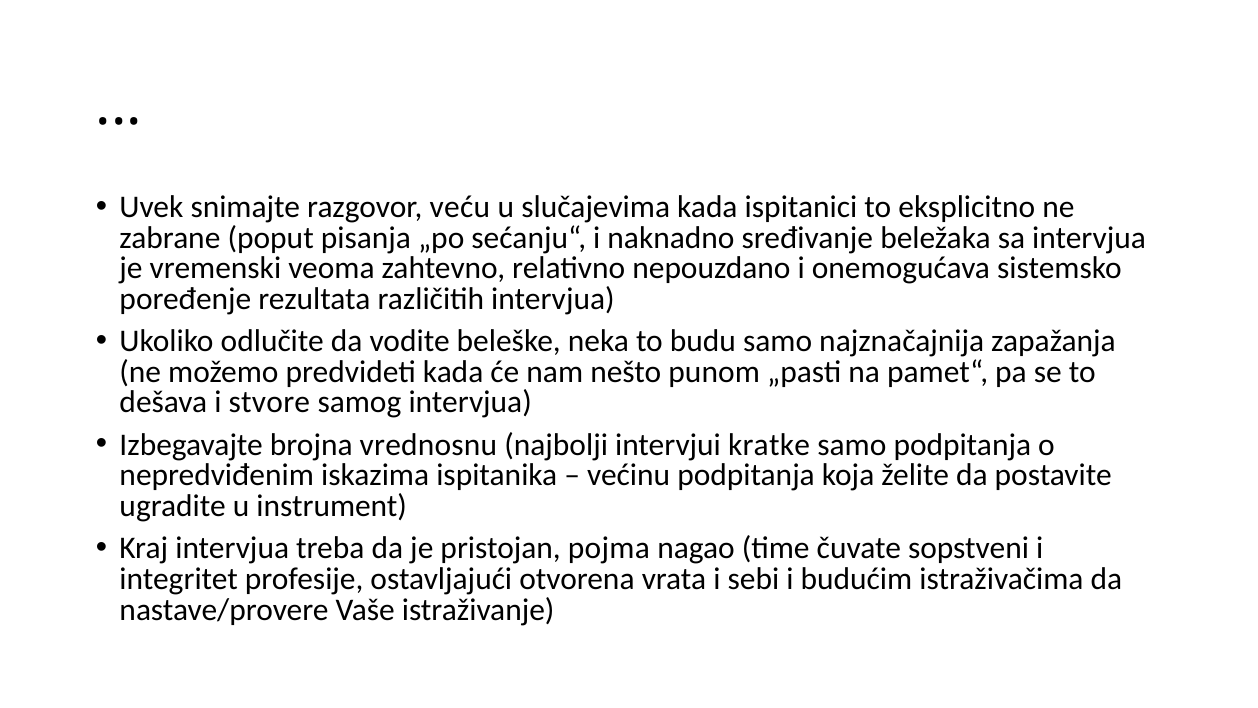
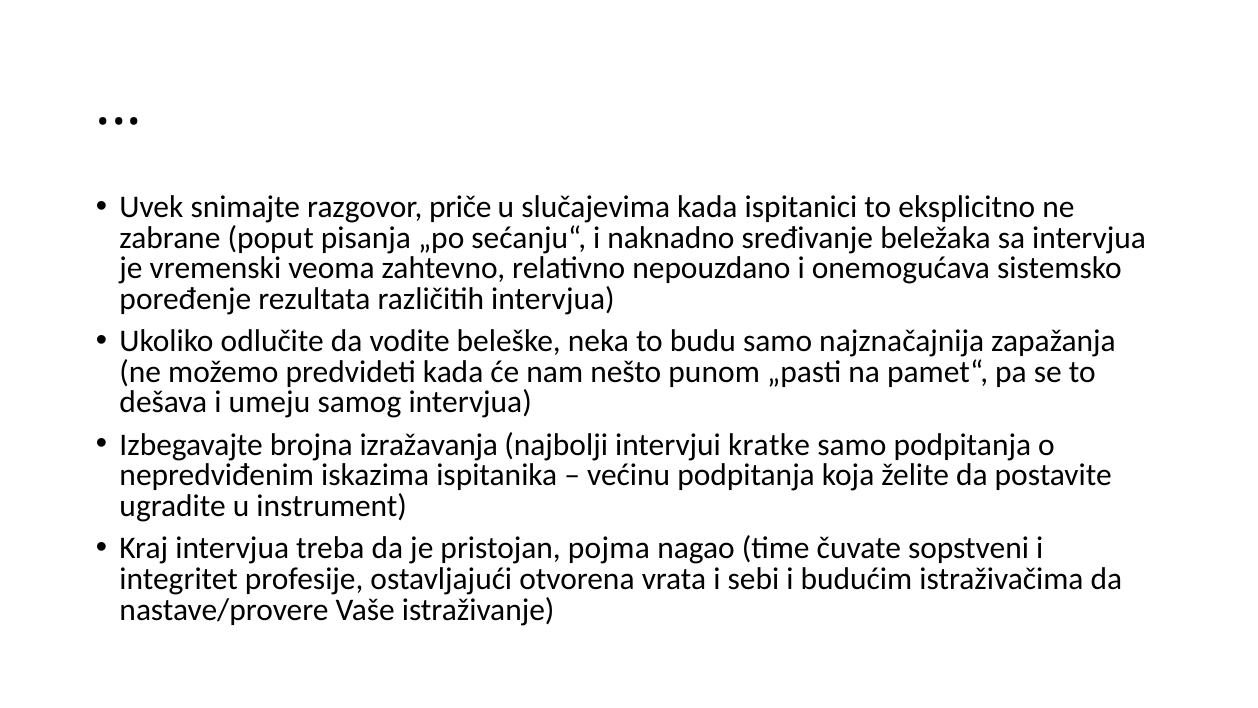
veću: veću -> priče
stvore: stvore -> umeju
vrednosnu: vrednosnu -> izražavanja
